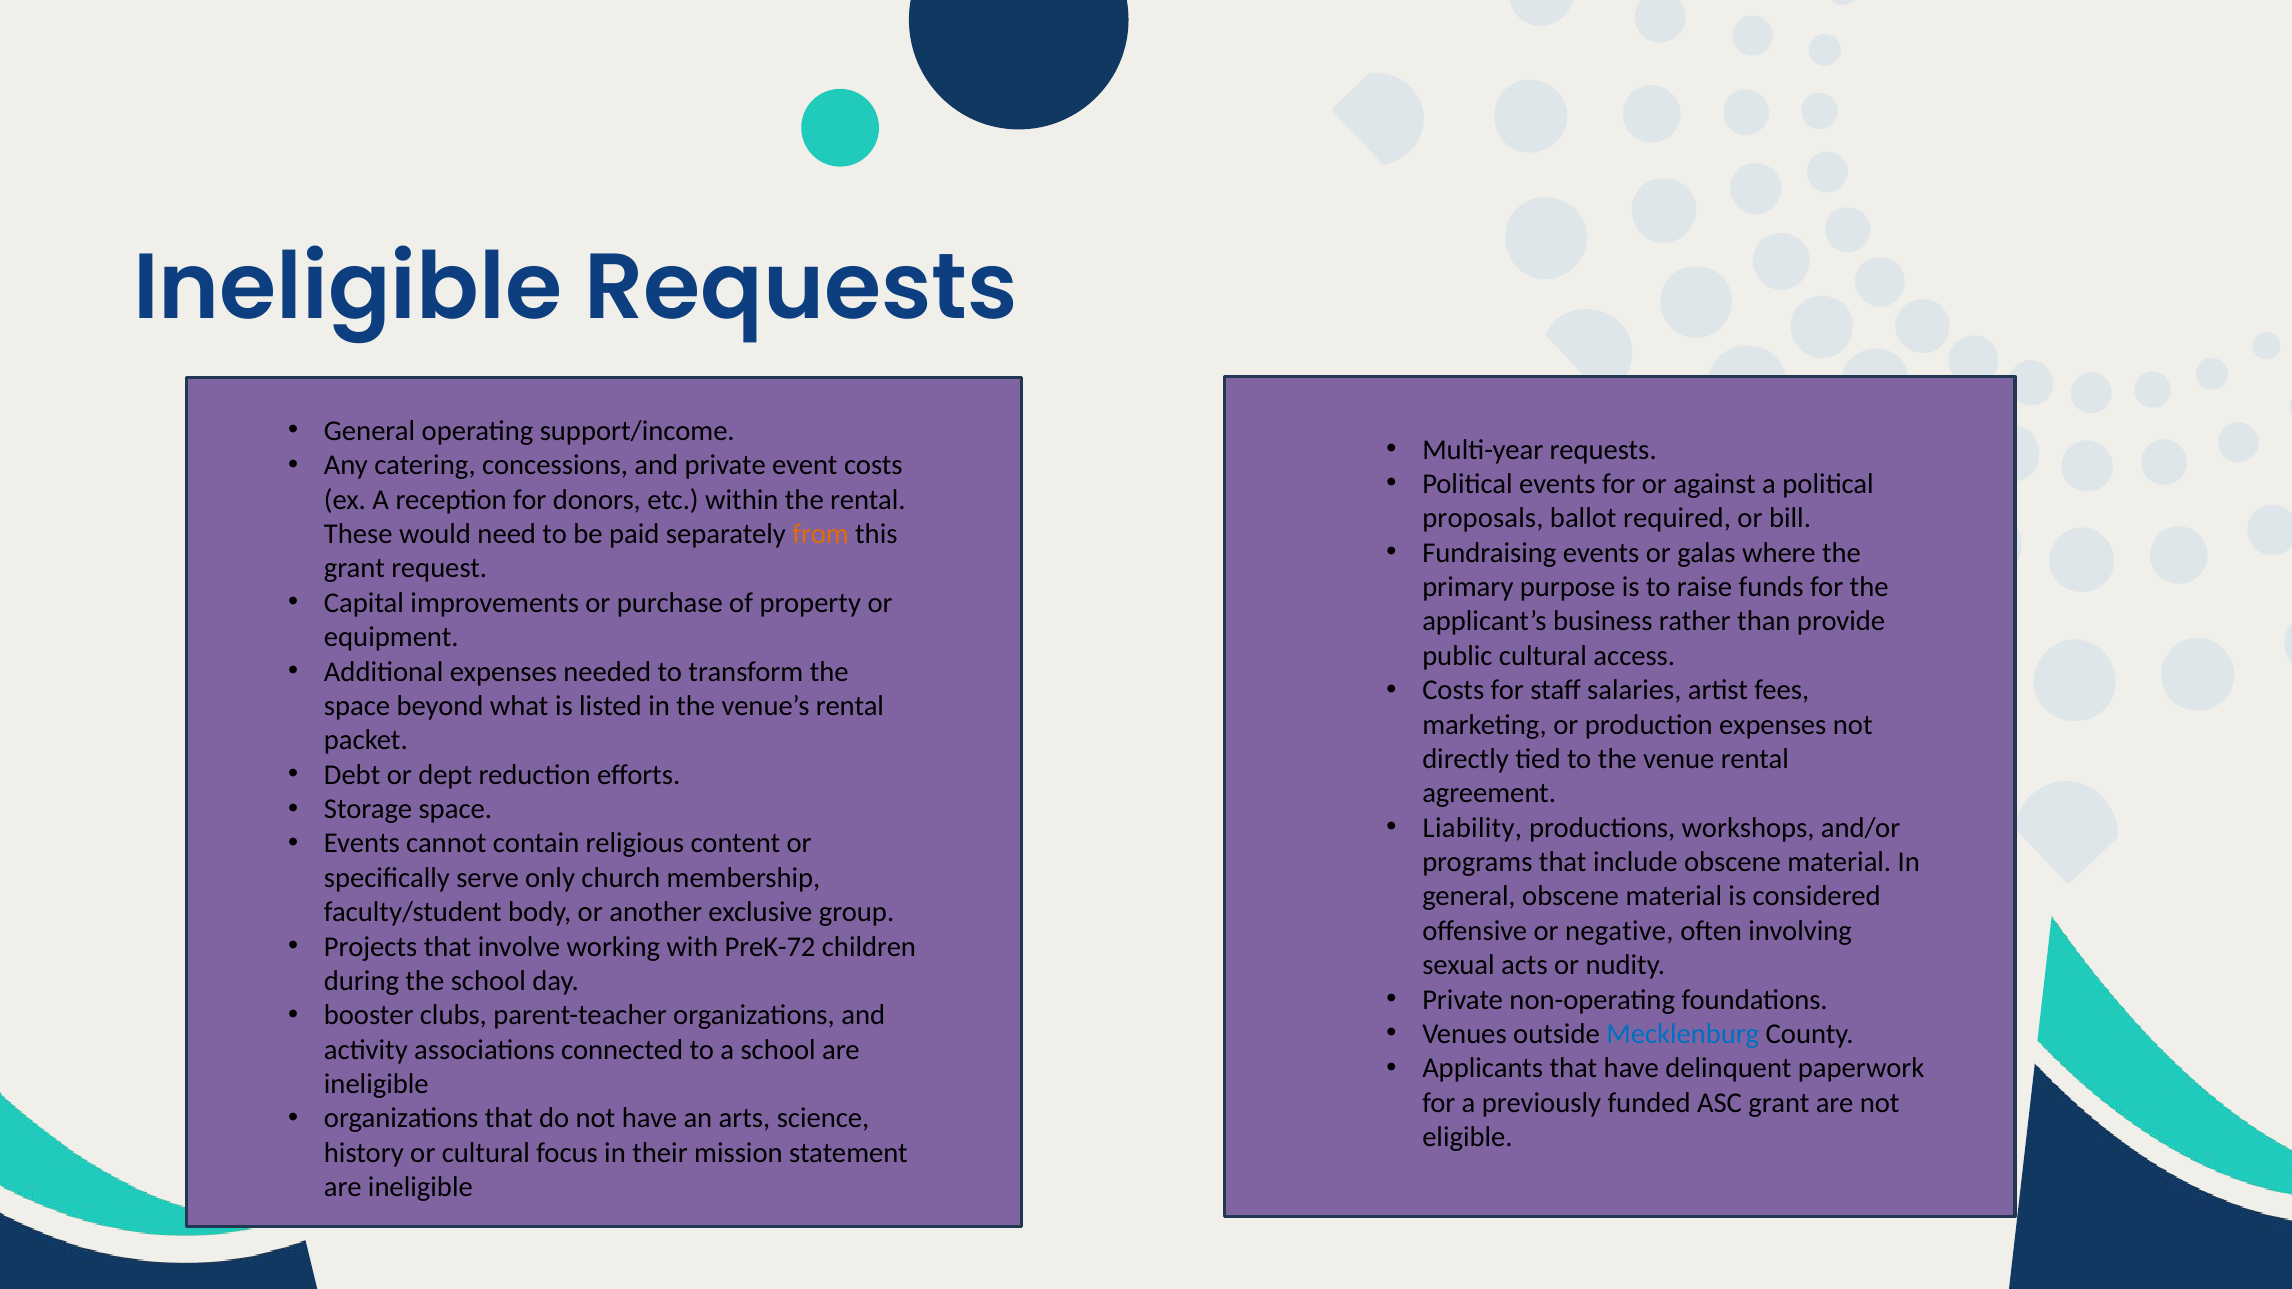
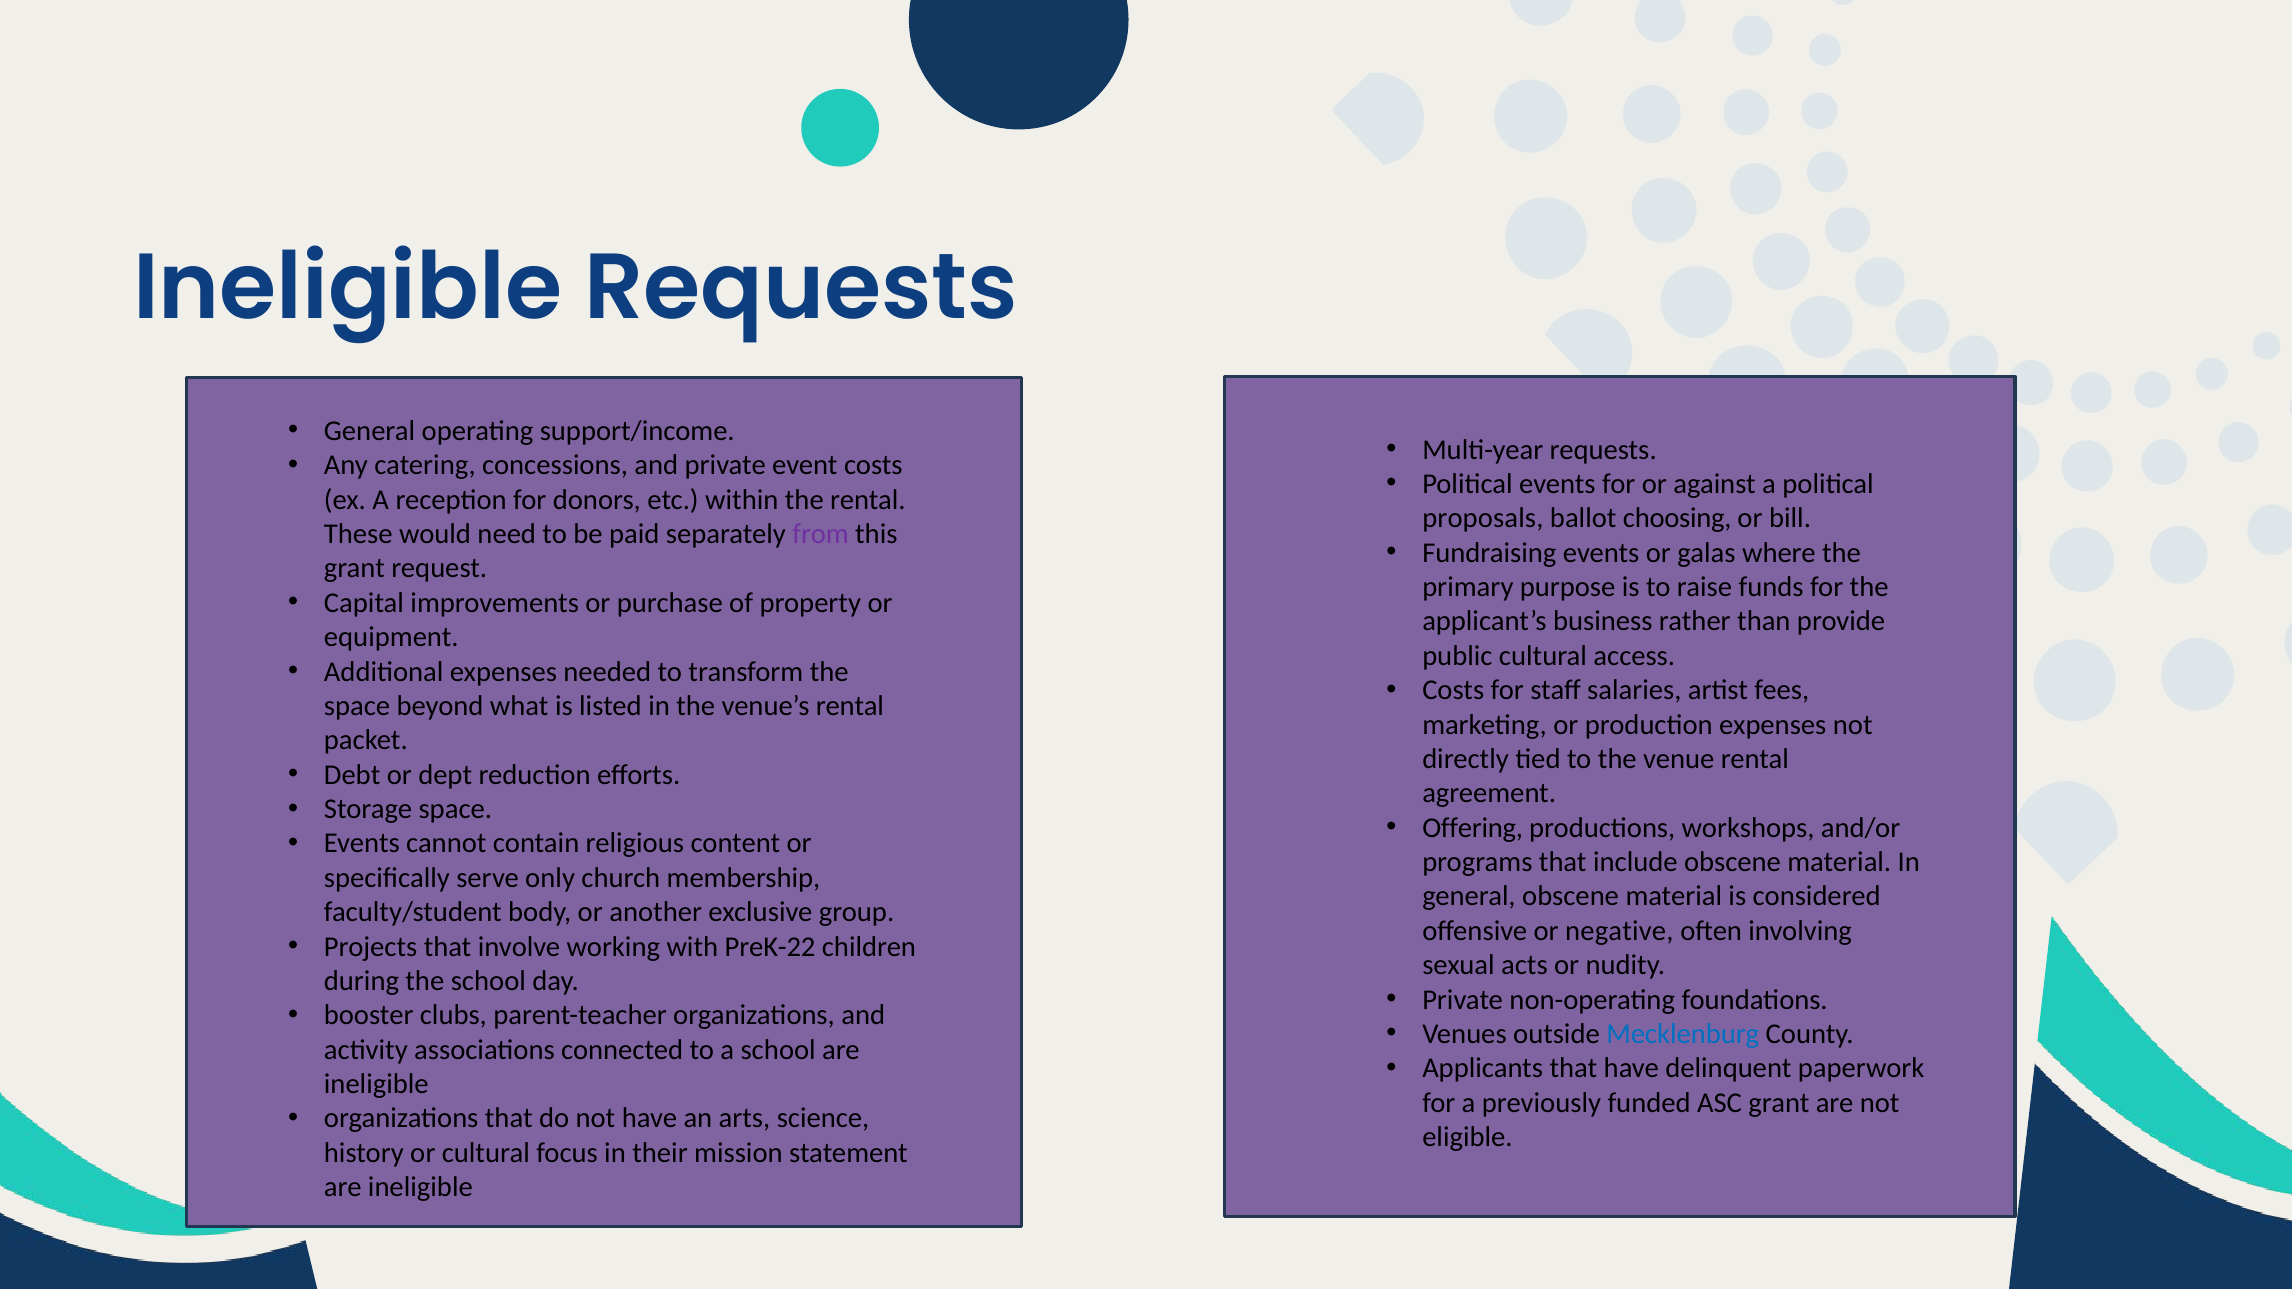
required: required -> choosing
from colour: orange -> purple
Liability: Liability -> Offering
PreK-72: PreK-72 -> PreK-22
